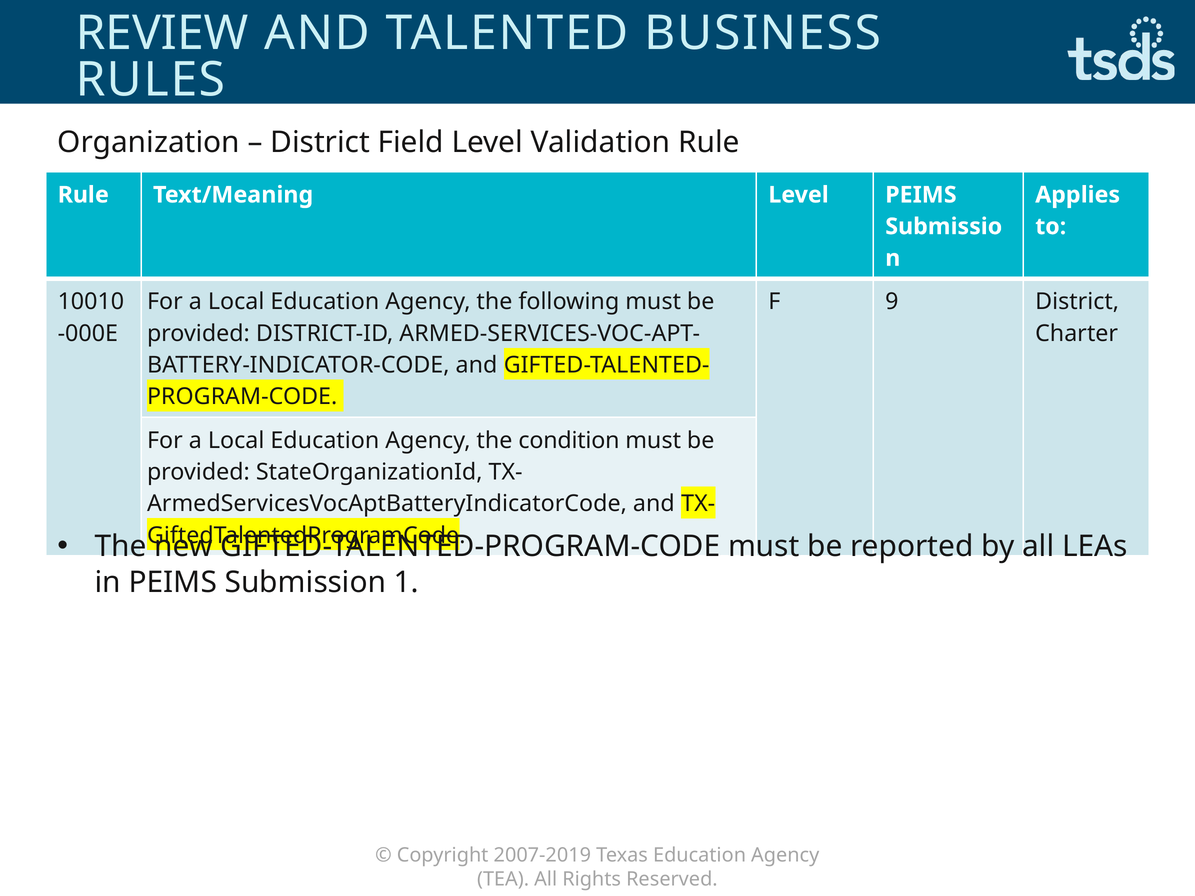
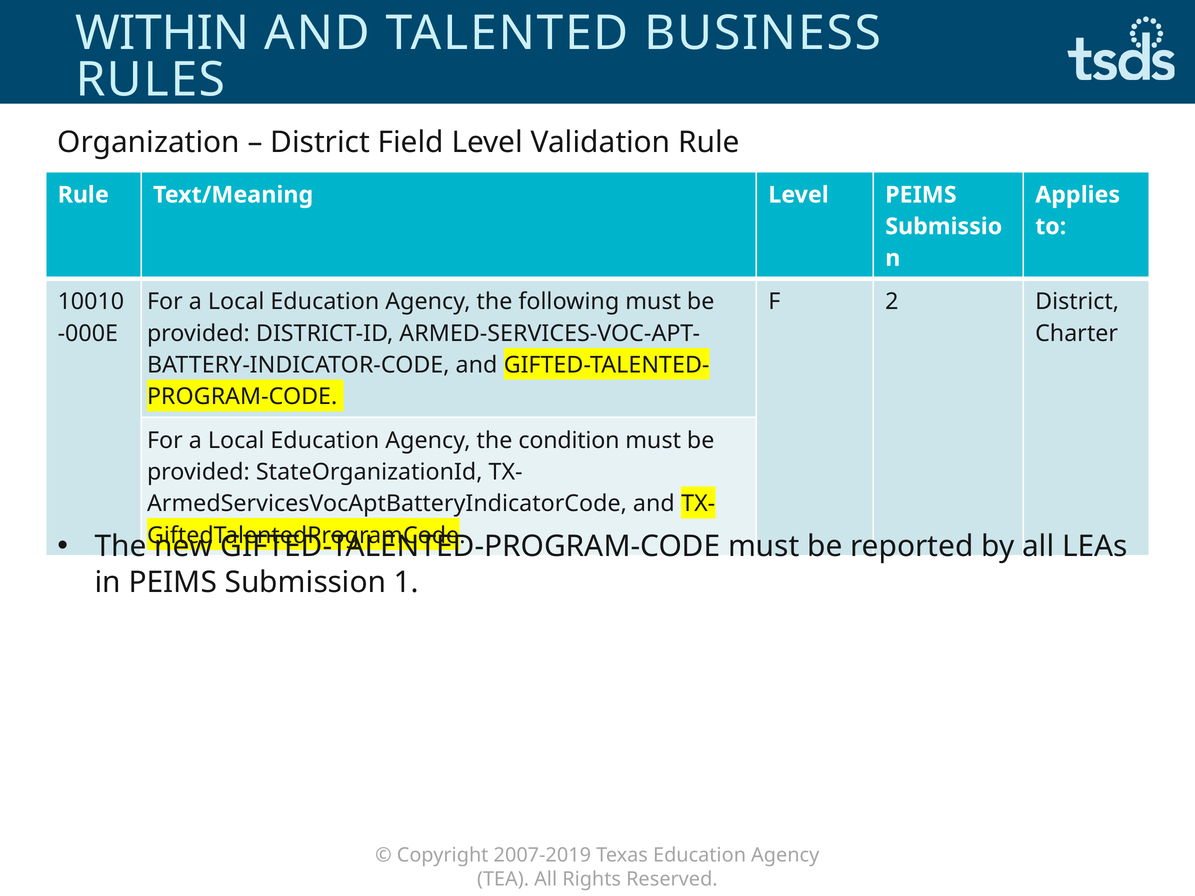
REVIEW: REVIEW -> WITHIN
9: 9 -> 2
